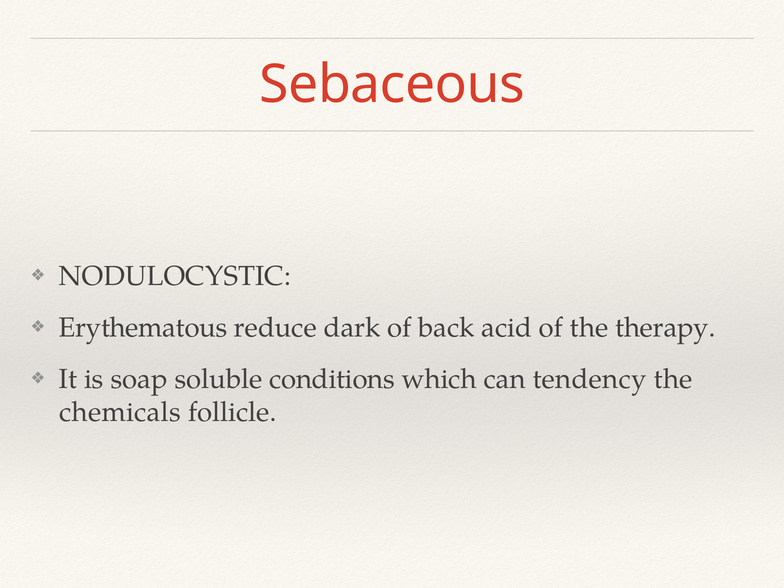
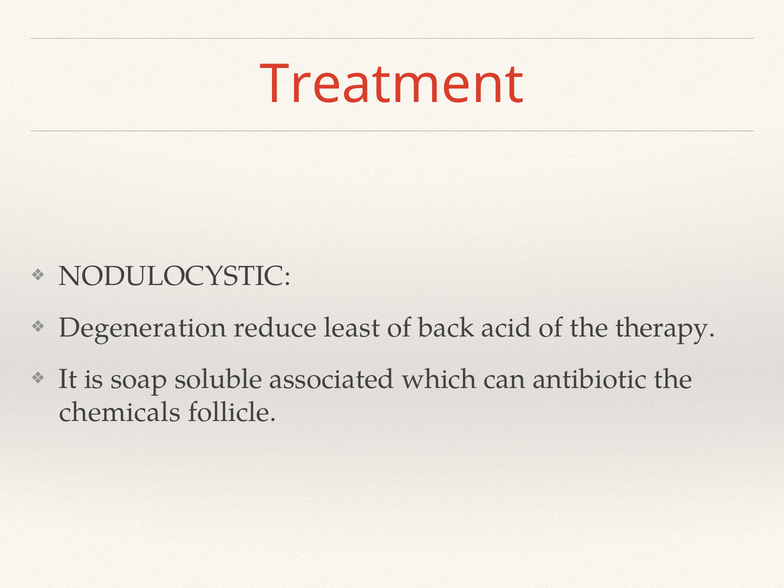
Sebaceous: Sebaceous -> Treatment
Erythematous: Erythematous -> Degeneration
dark: dark -> least
conditions: conditions -> associated
tendency: tendency -> antibiotic
